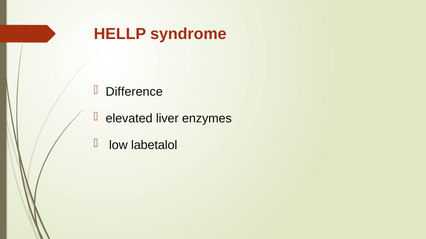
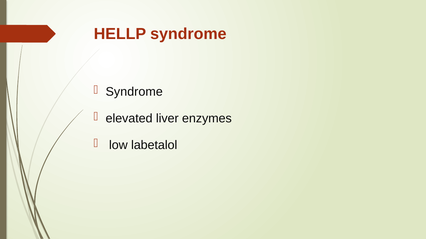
Difference at (134, 92): Difference -> Syndrome
